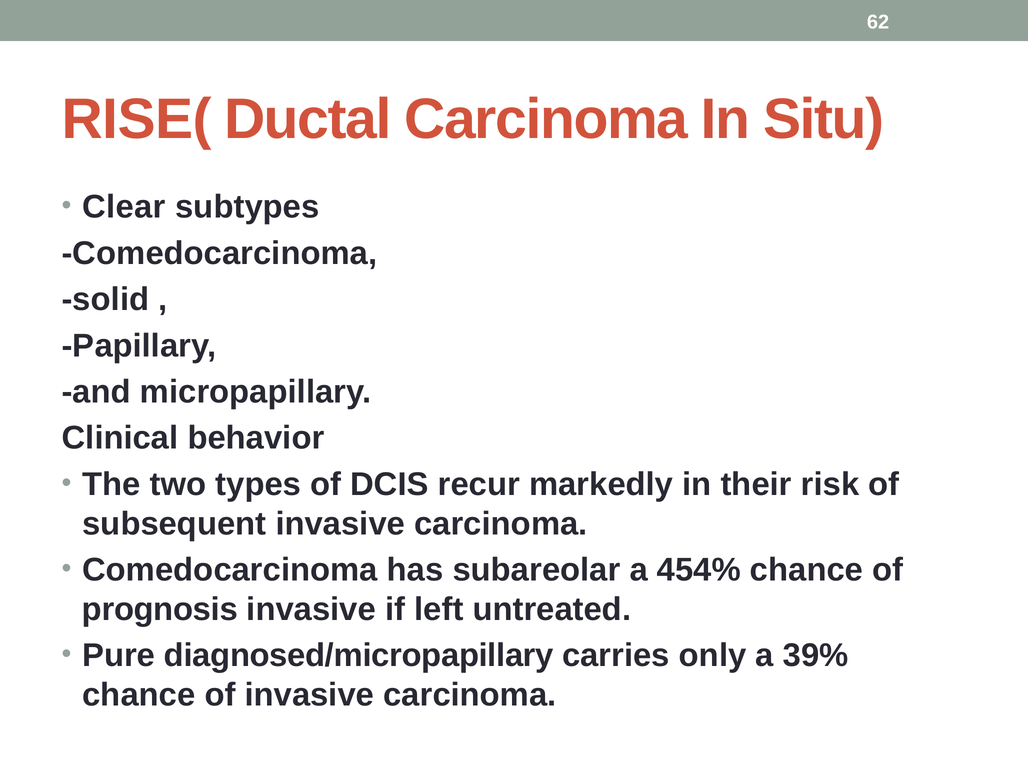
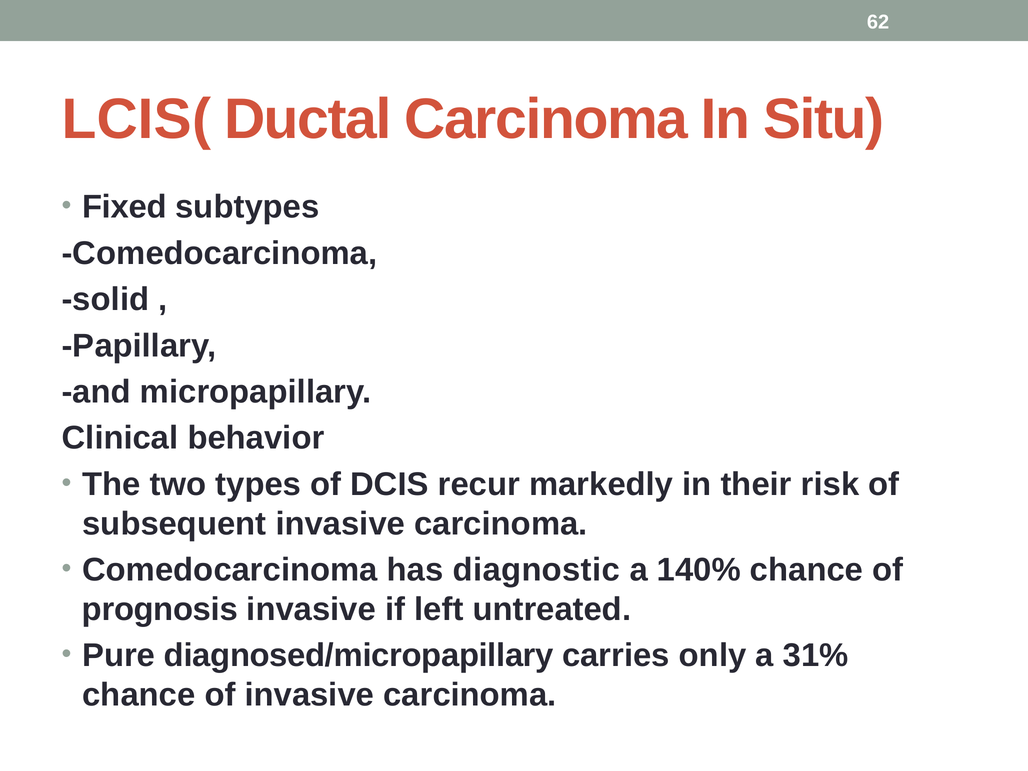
RISE(: RISE( -> LCIS(
Clear: Clear -> Fixed
subareolar: subareolar -> diagnostic
454%: 454% -> 140%
39%: 39% -> 31%
